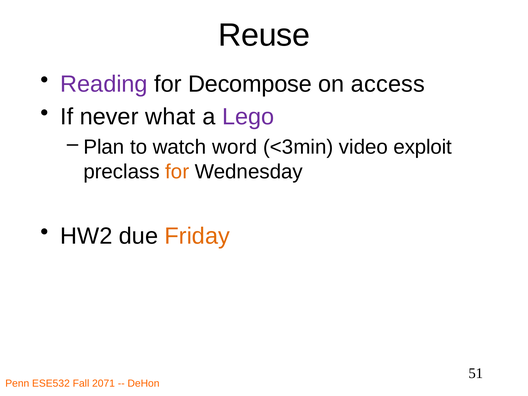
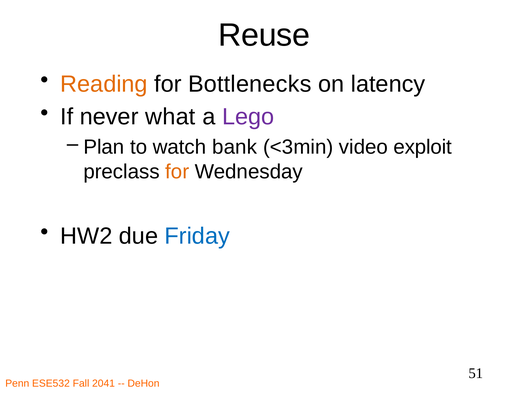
Reading colour: purple -> orange
Decompose: Decompose -> Bottlenecks
access: access -> latency
word: word -> bank
Friday colour: orange -> blue
2071: 2071 -> 2041
